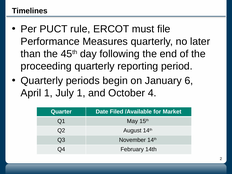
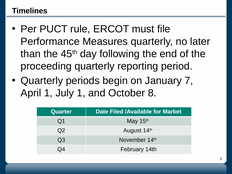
6: 6 -> 7
4: 4 -> 8
